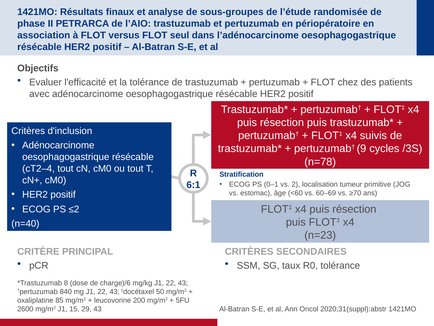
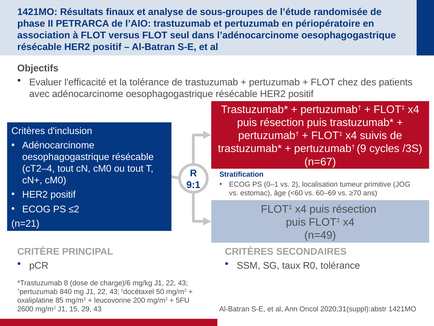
n=78: n=78 -> n=67
6:1: 6:1 -> 9:1
n=40: n=40 -> n=21
n=23: n=23 -> n=49
